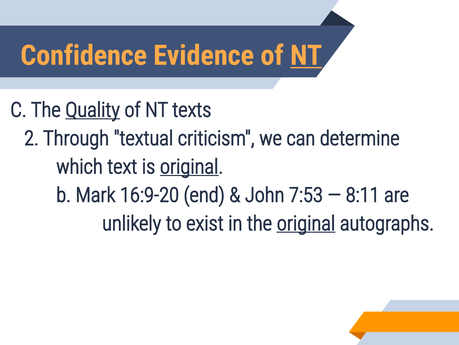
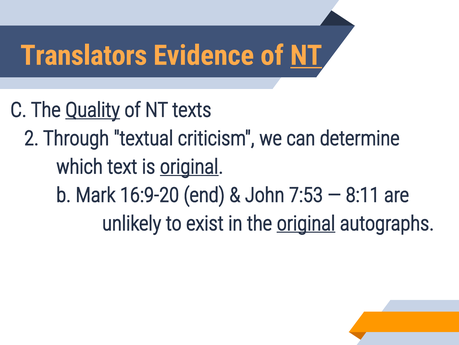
Confidence: Confidence -> Translators
